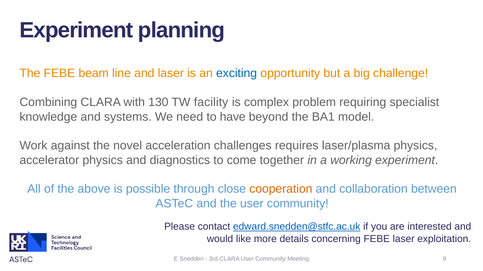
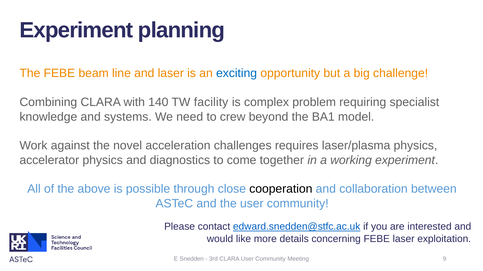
130: 130 -> 140
have: have -> crew
cooperation colour: orange -> black
